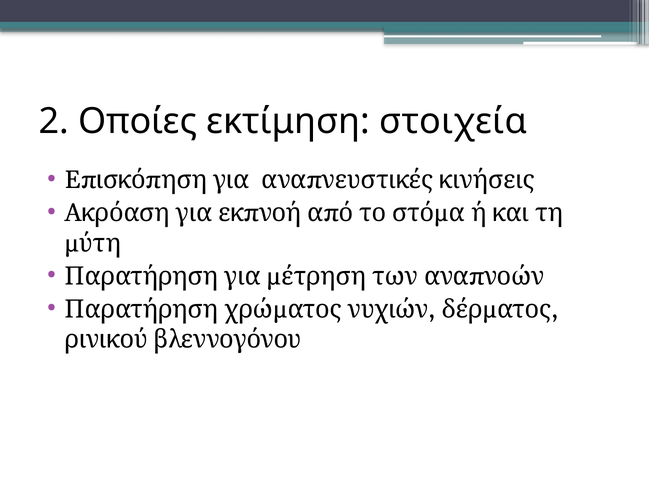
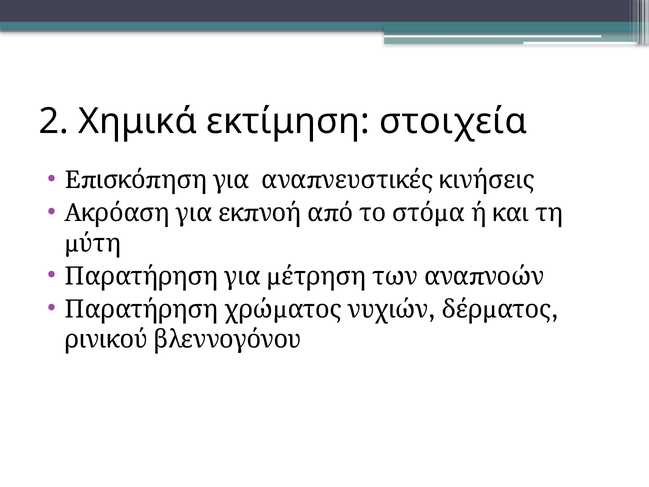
Οποίες: Οποίες -> Χημικά
